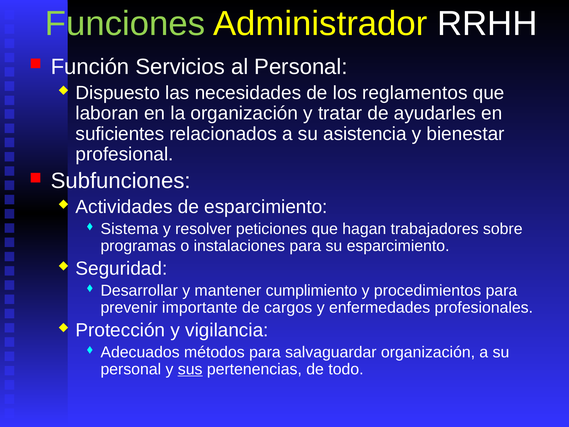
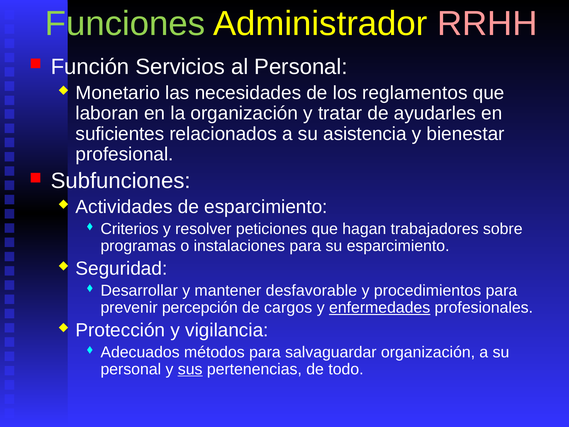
RRHH colour: white -> pink
Dispuesto: Dispuesto -> Monetario
Sistema: Sistema -> Criterios
cumplimiento: cumplimiento -> desfavorable
importante: importante -> percepción
enfermedades underline: none -> present
